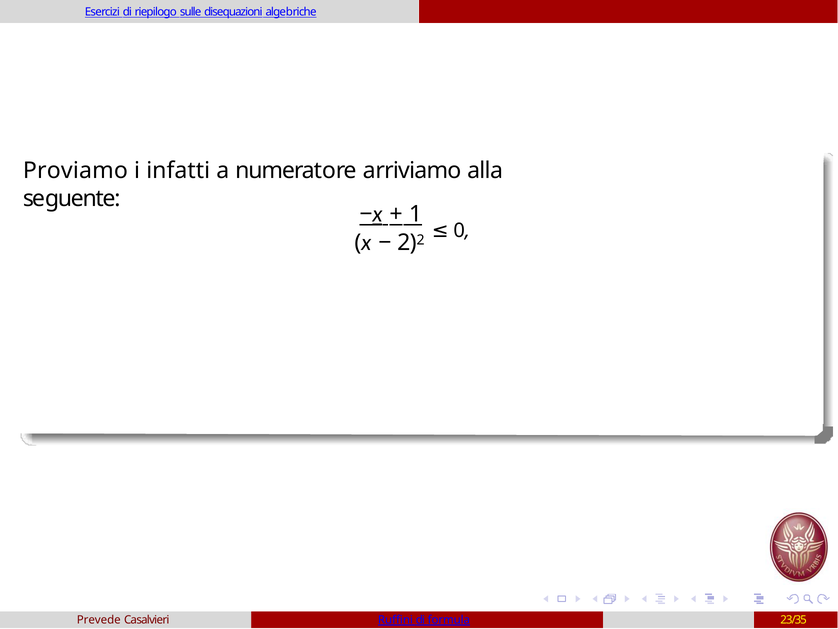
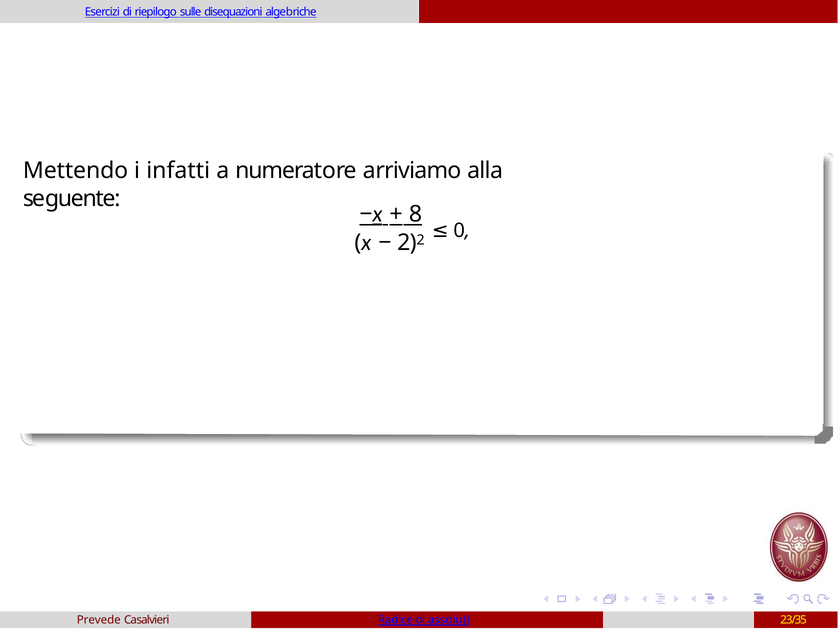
Proviamo: Proviamo -> Mettendo
1: 1 -> 8
Ruffini: Ruffini -> Radice
formula: formula -> assoluti
